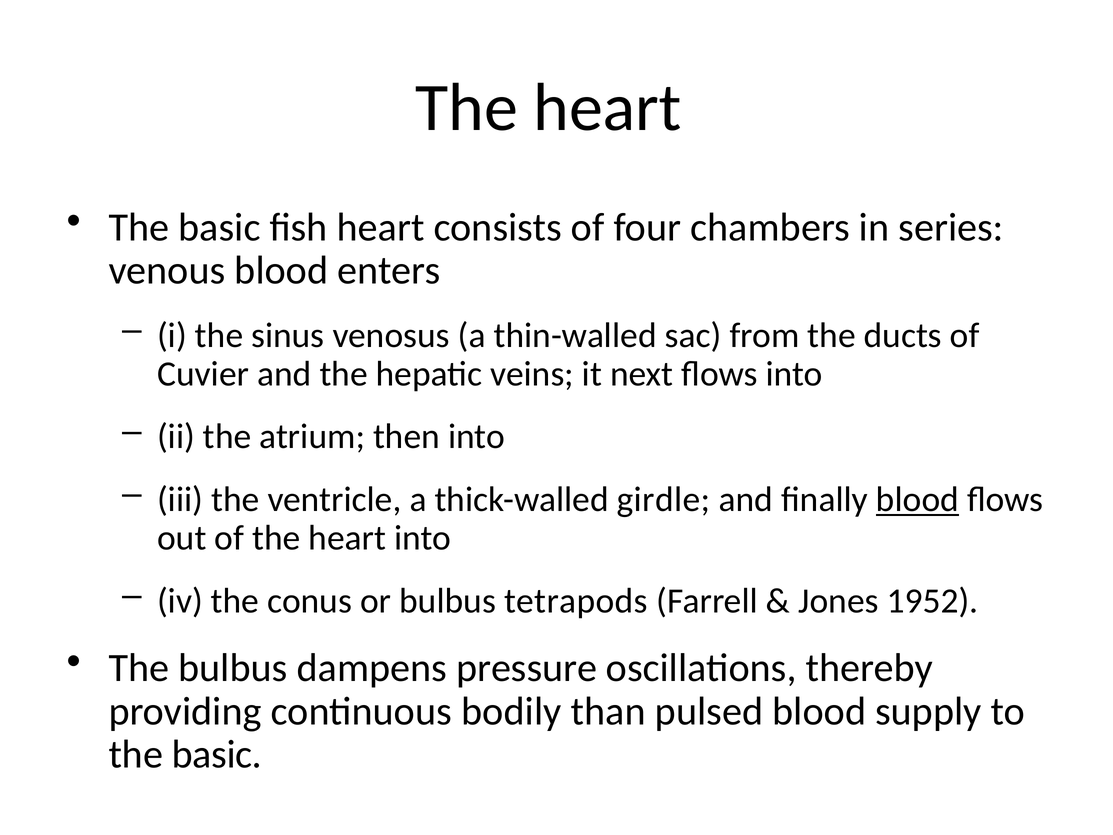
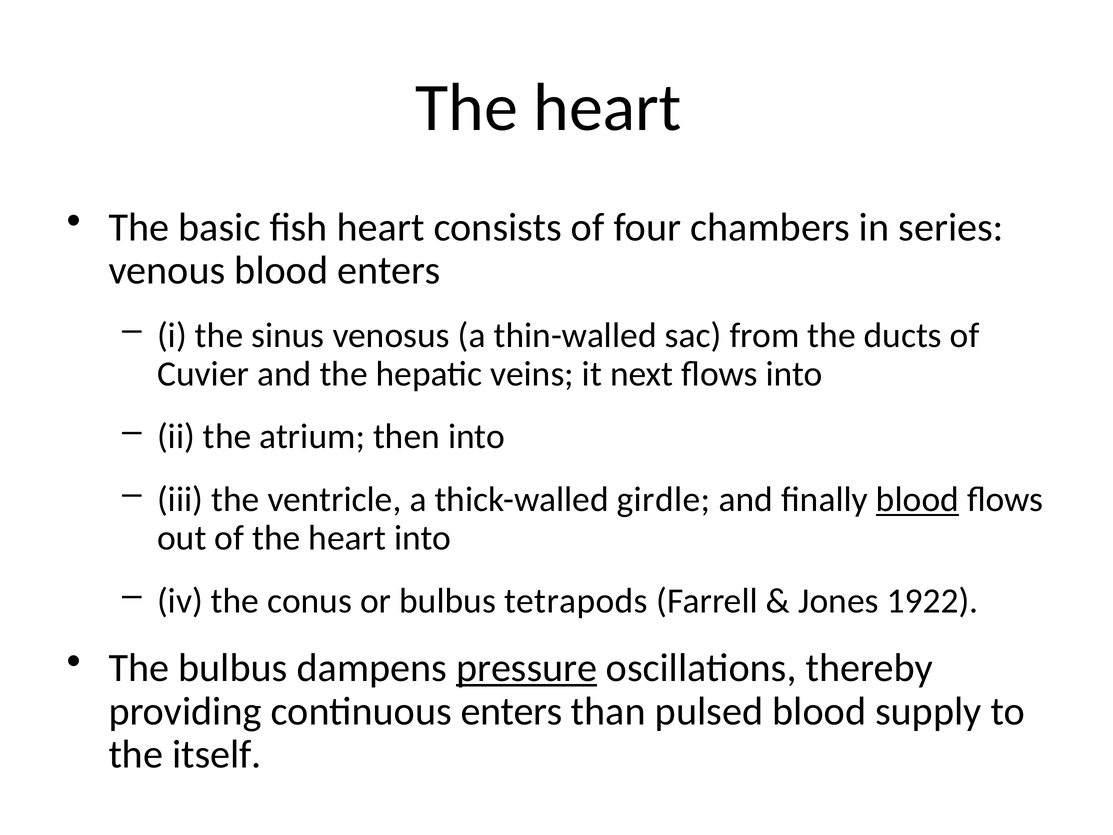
1952: 1952 -> 1922
pressure underline: none -> present
continuous bodily: bodily -> enters
basic at (217, 754): basic -> itself
